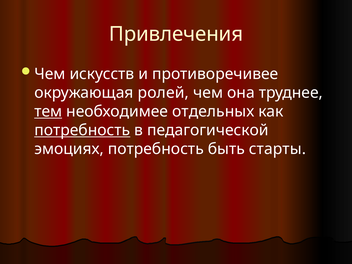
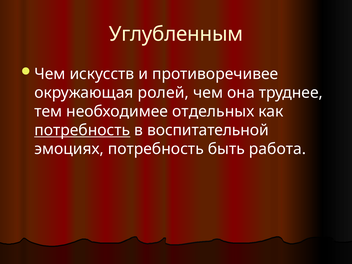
Привлечения: Привлечения -> Углубленным
тем underline: present -> none
педагогической: педагогической -> воспитательной
старты: старты -> работа
